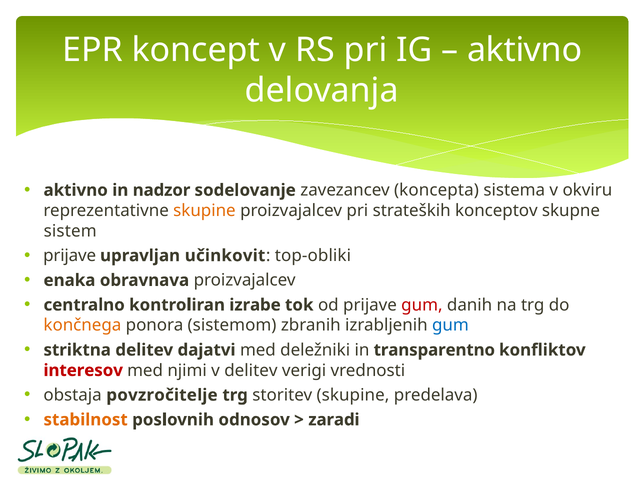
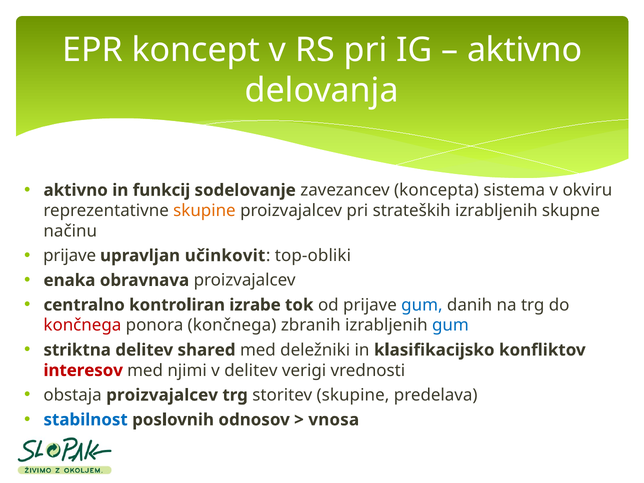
nadzor: nadzor -> funkcij
strateških konceptov: konceptov -> izrabljenih
sistem: sistem -> načinu
gum at (422, 305) colour: red -> blue
končnega at (82, 325) colour: orange -> red
ponora sistemom: sistemom -> končnega
dajatvi: dajatvi -> shared
transparentno: transparentno -> klasifikacijsko
obstaja povzročitelje: povzročitelje -> proizvajalcev
stabilnost colour: orange -> blue
zaradi: zaradi -> vnosa
